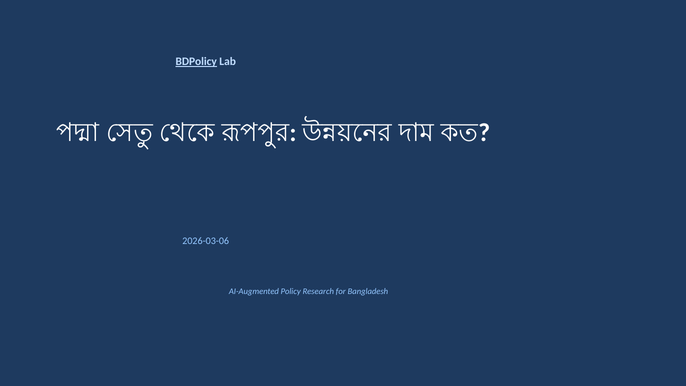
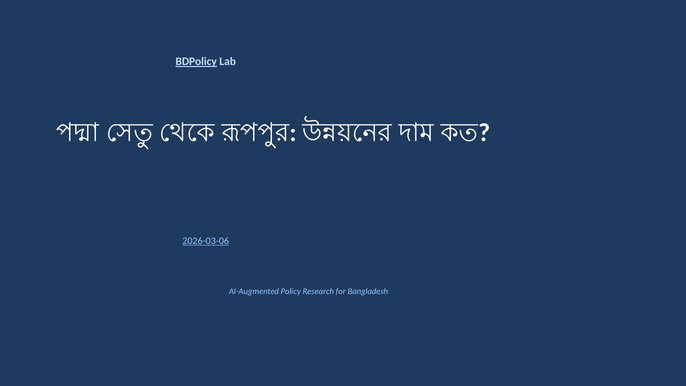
2026-03-06 underline: none -> present
